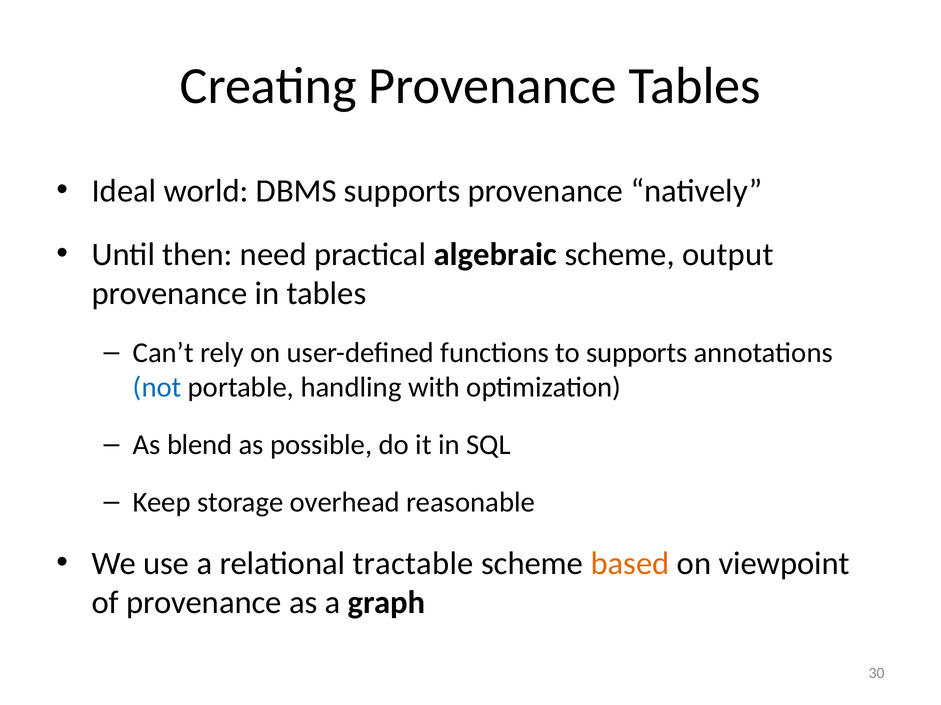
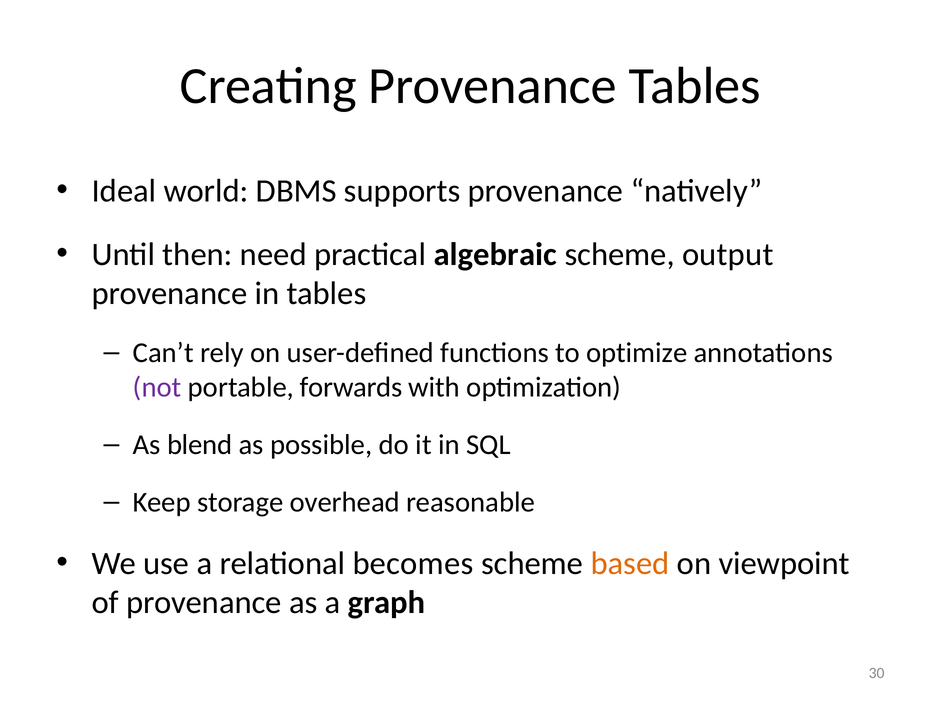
to supports: supports -> optimize
not colour: blue -> purple
handling: handling -> forwards
tractable: tractable -> becomes
